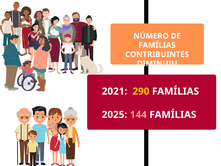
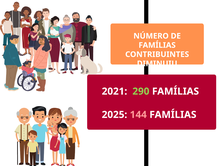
290 colour: yellow -> light green
